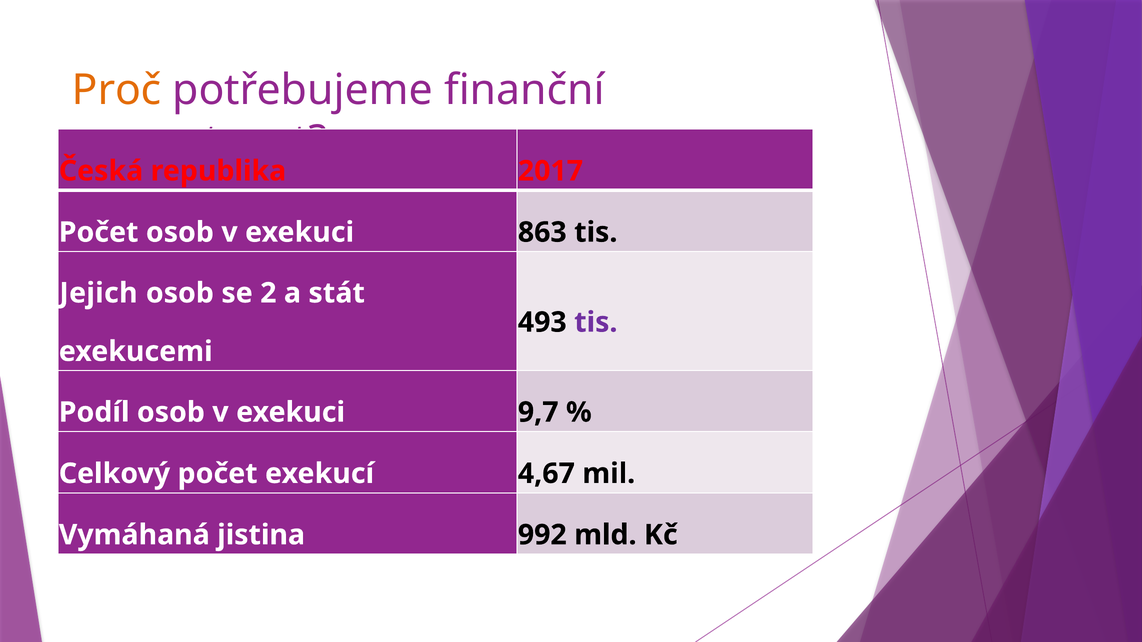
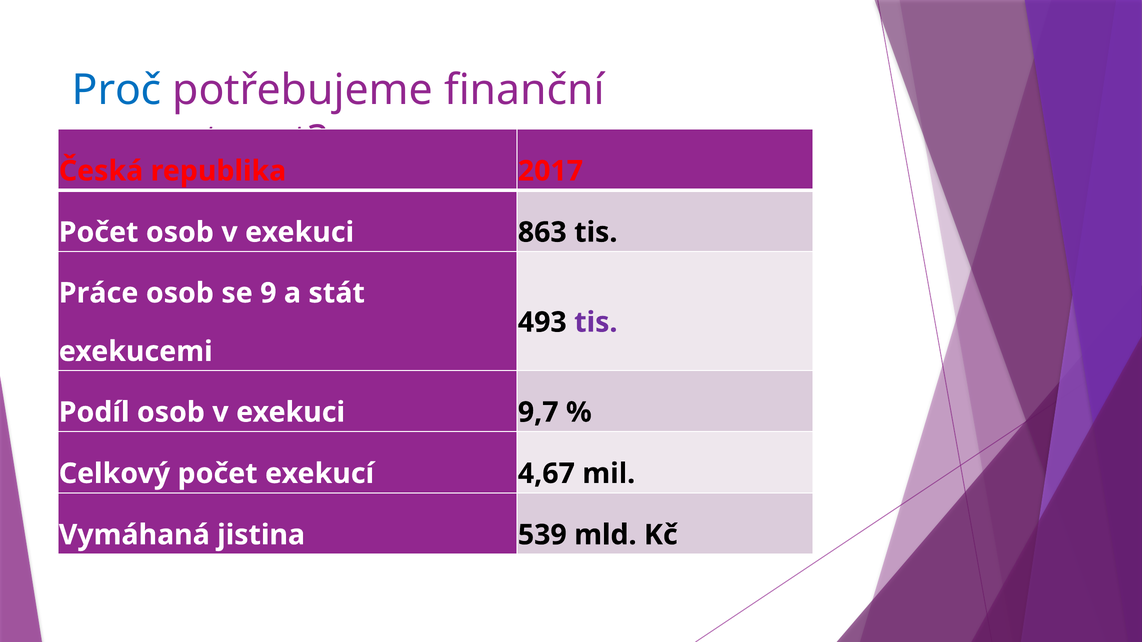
Proč colour: orange -> blue
Jejich: Jejich -> Práce
2: 2 -> 9
992: 992 -> 539
